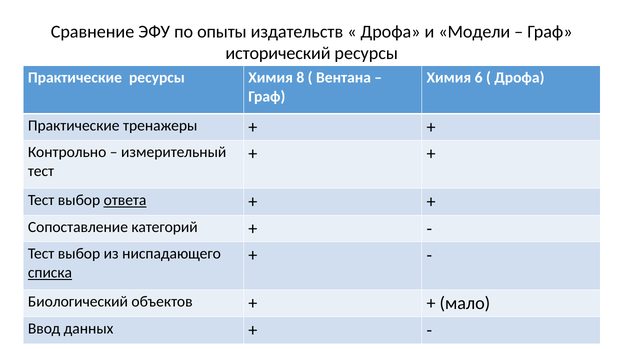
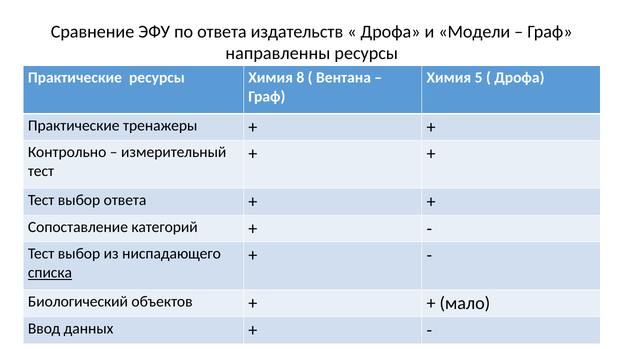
по опыты: опыты -> ответа
исторический: исторический -> направленны
6: 6 -> 5
ответа at (125, 200) underline: present -> none
